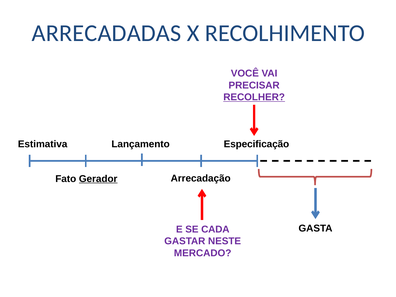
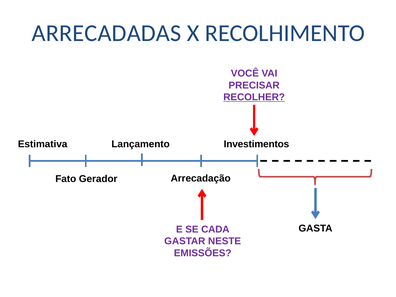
Especificação: Especificação -> Investimentos
Gerador underline: present -> none
MERCADO: MERCADO -> EMISSÕES
